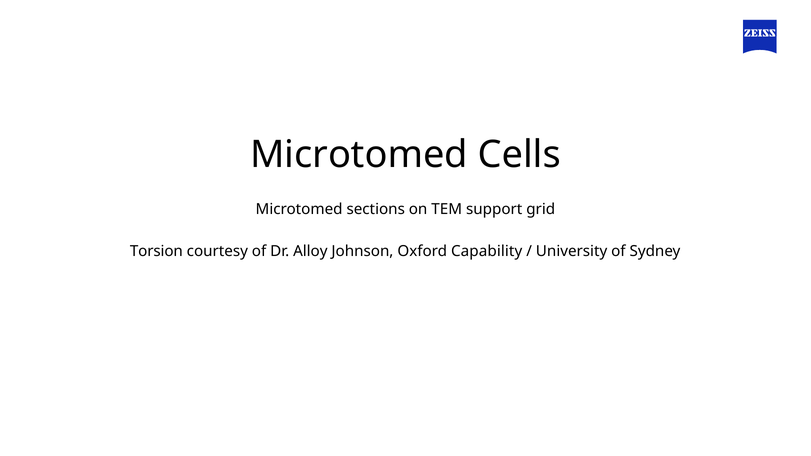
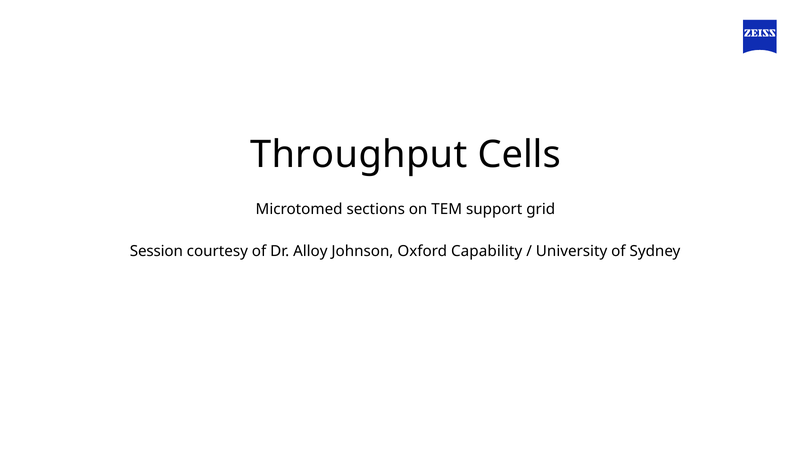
Microtomed at (359, 155): Microtomed -> Throughput
Torsion: Torsion -> Session
